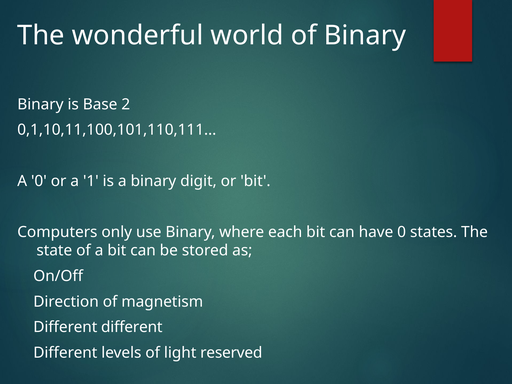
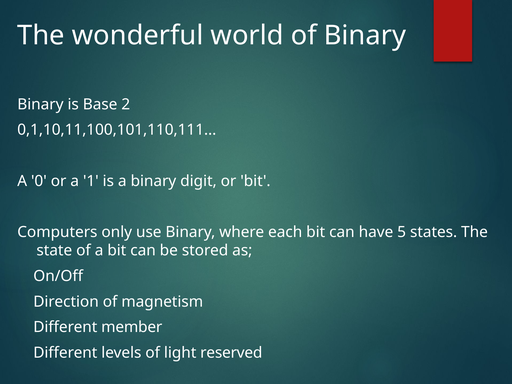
have 0: 0 -> 5
different at (132, 327): different -> member
